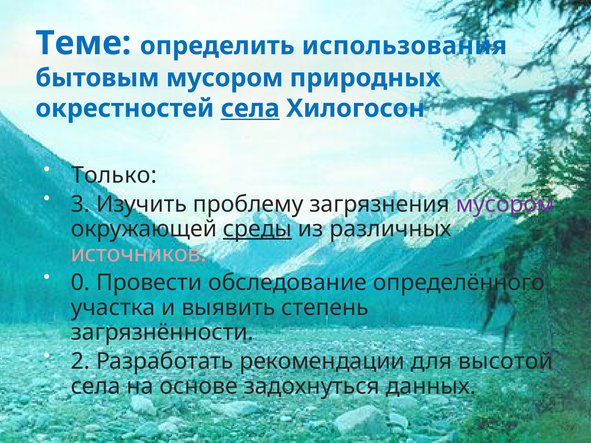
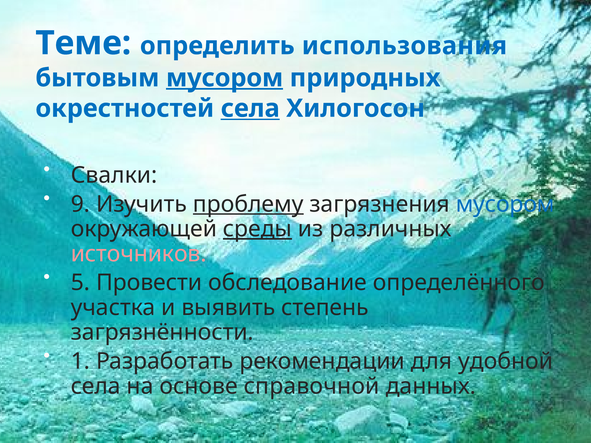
мусором at (225, 78) underline: none -> present
Только: Только -> Свалки
3: 3 -> 9
проблему underline: none -> present
мусором at (505, 204) colour: purple -> blue
0: 0 -> 5
2: 2 -> 1
высотой: высотой -> удобной
задохнуться: задохнуться -> справочной
